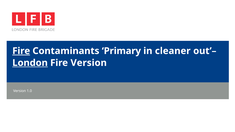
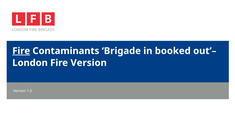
Primary: Primary -> Brigade
cleaner: cleaner -> booked
London underline: present -> none
